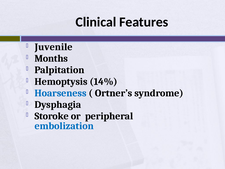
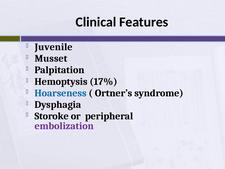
Months: Months -> Musset
14%: 14% -> 17%
embolization colour: blue -> purple
